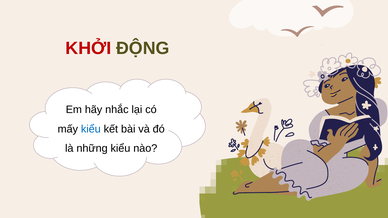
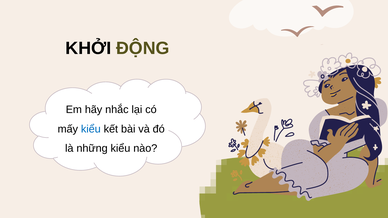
KHỞI colour: red -> black
